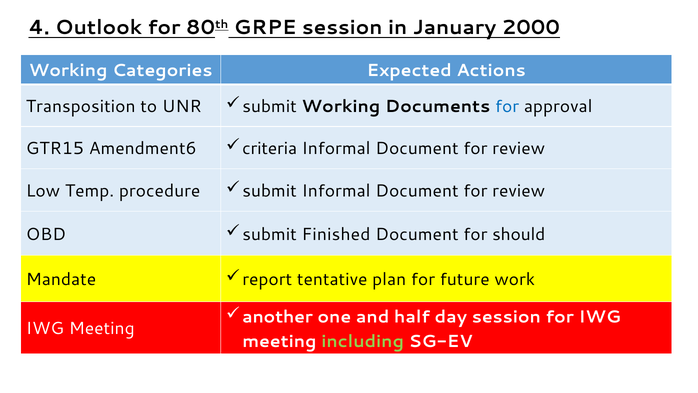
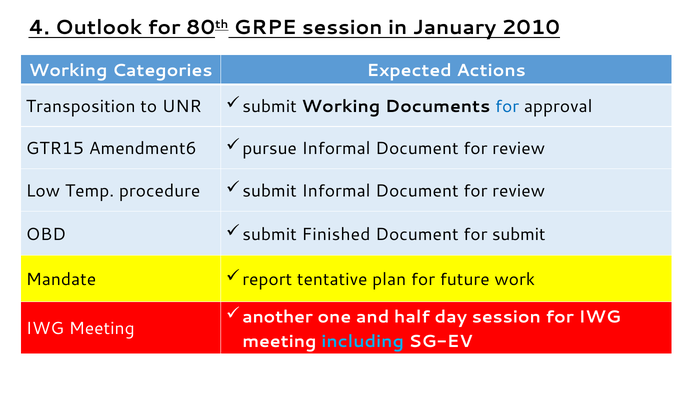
2000: 2000 -> 2010
criteria: criteria -> pursue
for should: should -> submit
including colour: light green -> light blue
